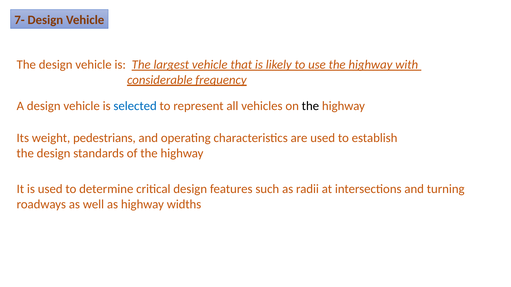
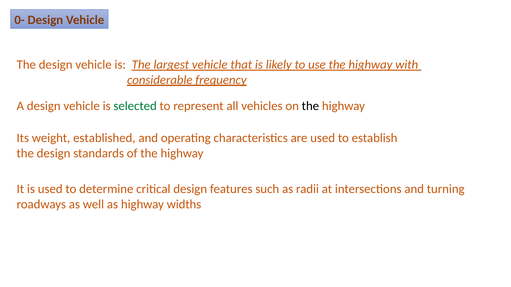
7-: 7- -> 0-
selected colour: blue -> green
pedestrians: pedestrians -> established
